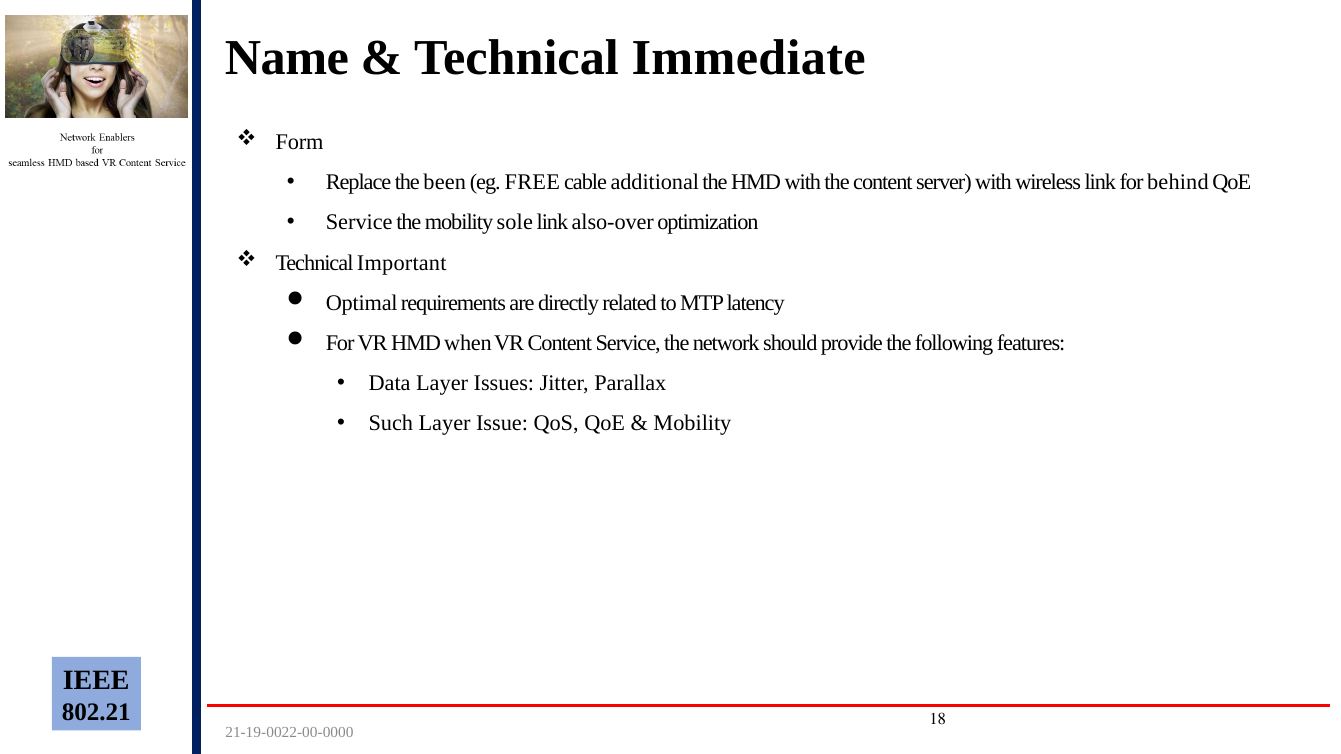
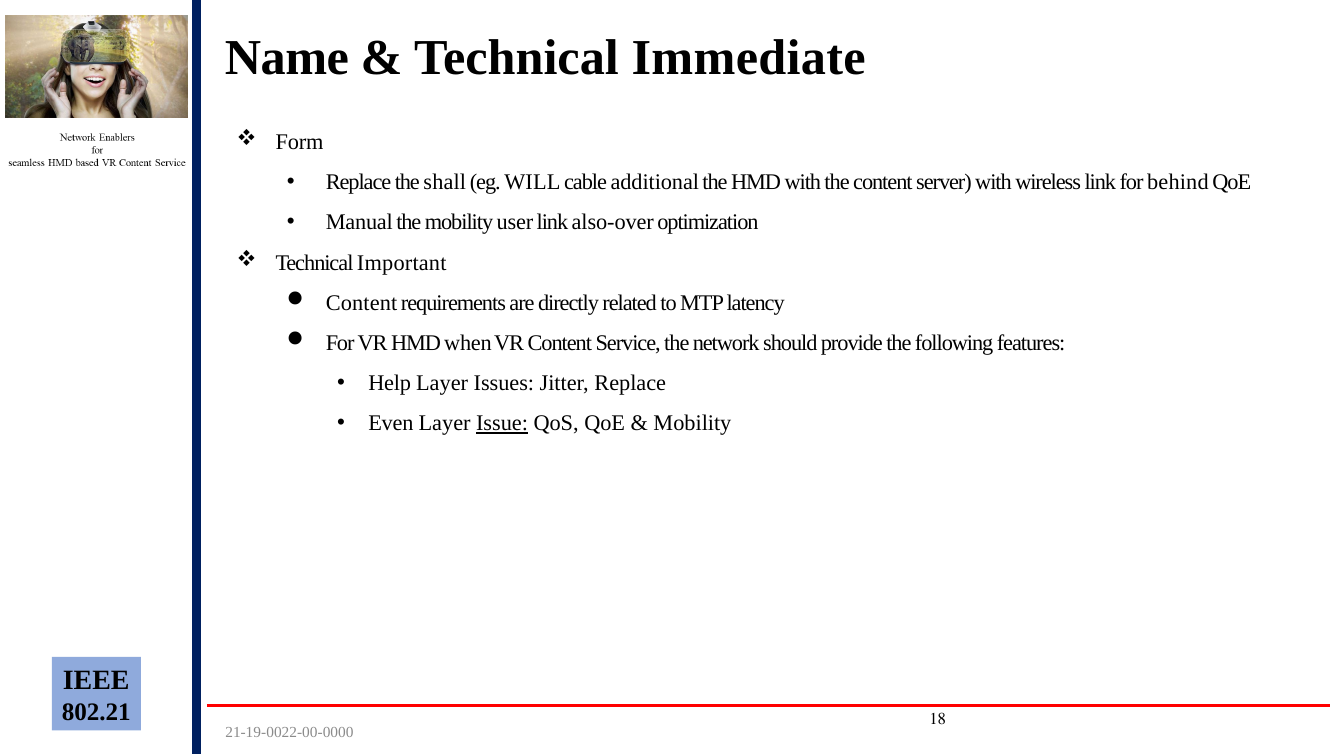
been: been -> shall
FREE: FREE -> WILL
Service at (359, 223): Service -> Manual
sole: sole -> user
Optimal at (362, 303): Optimal -> Content
Data: Data -> Help
Jitter Parallax: Parallax -> Replace
Such: Such -> Even
Issue underline: none -> present
